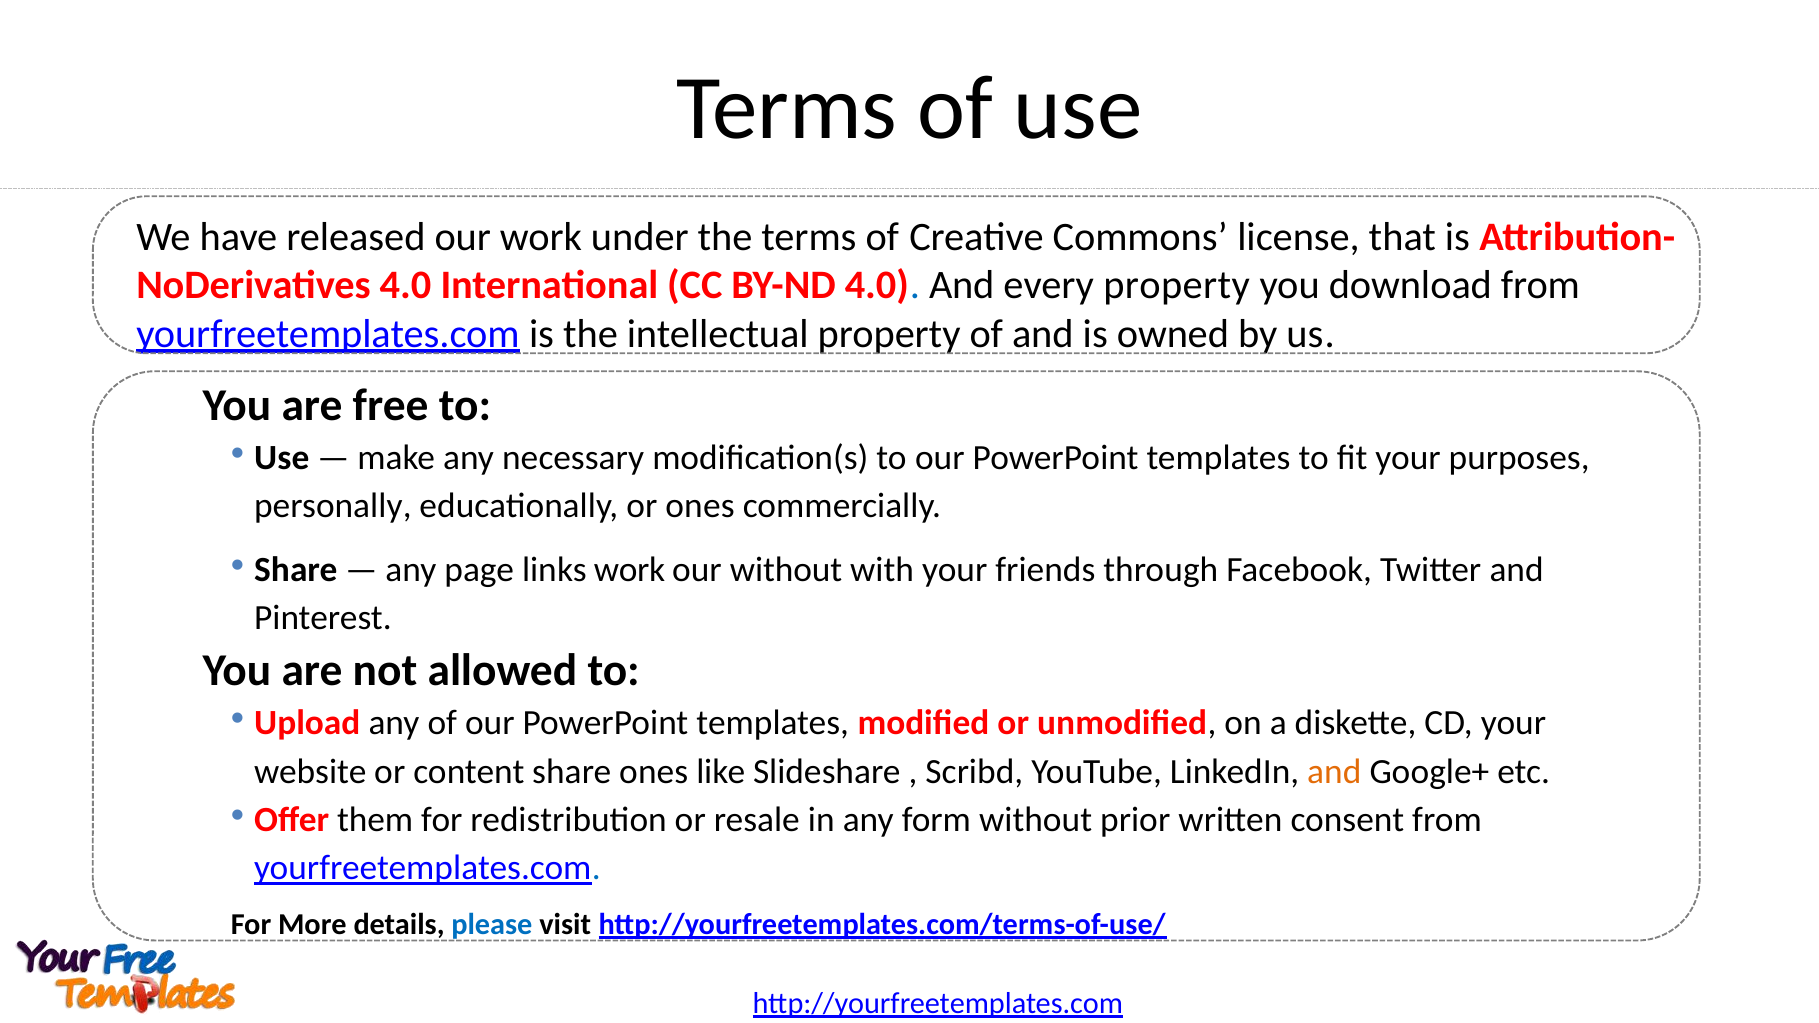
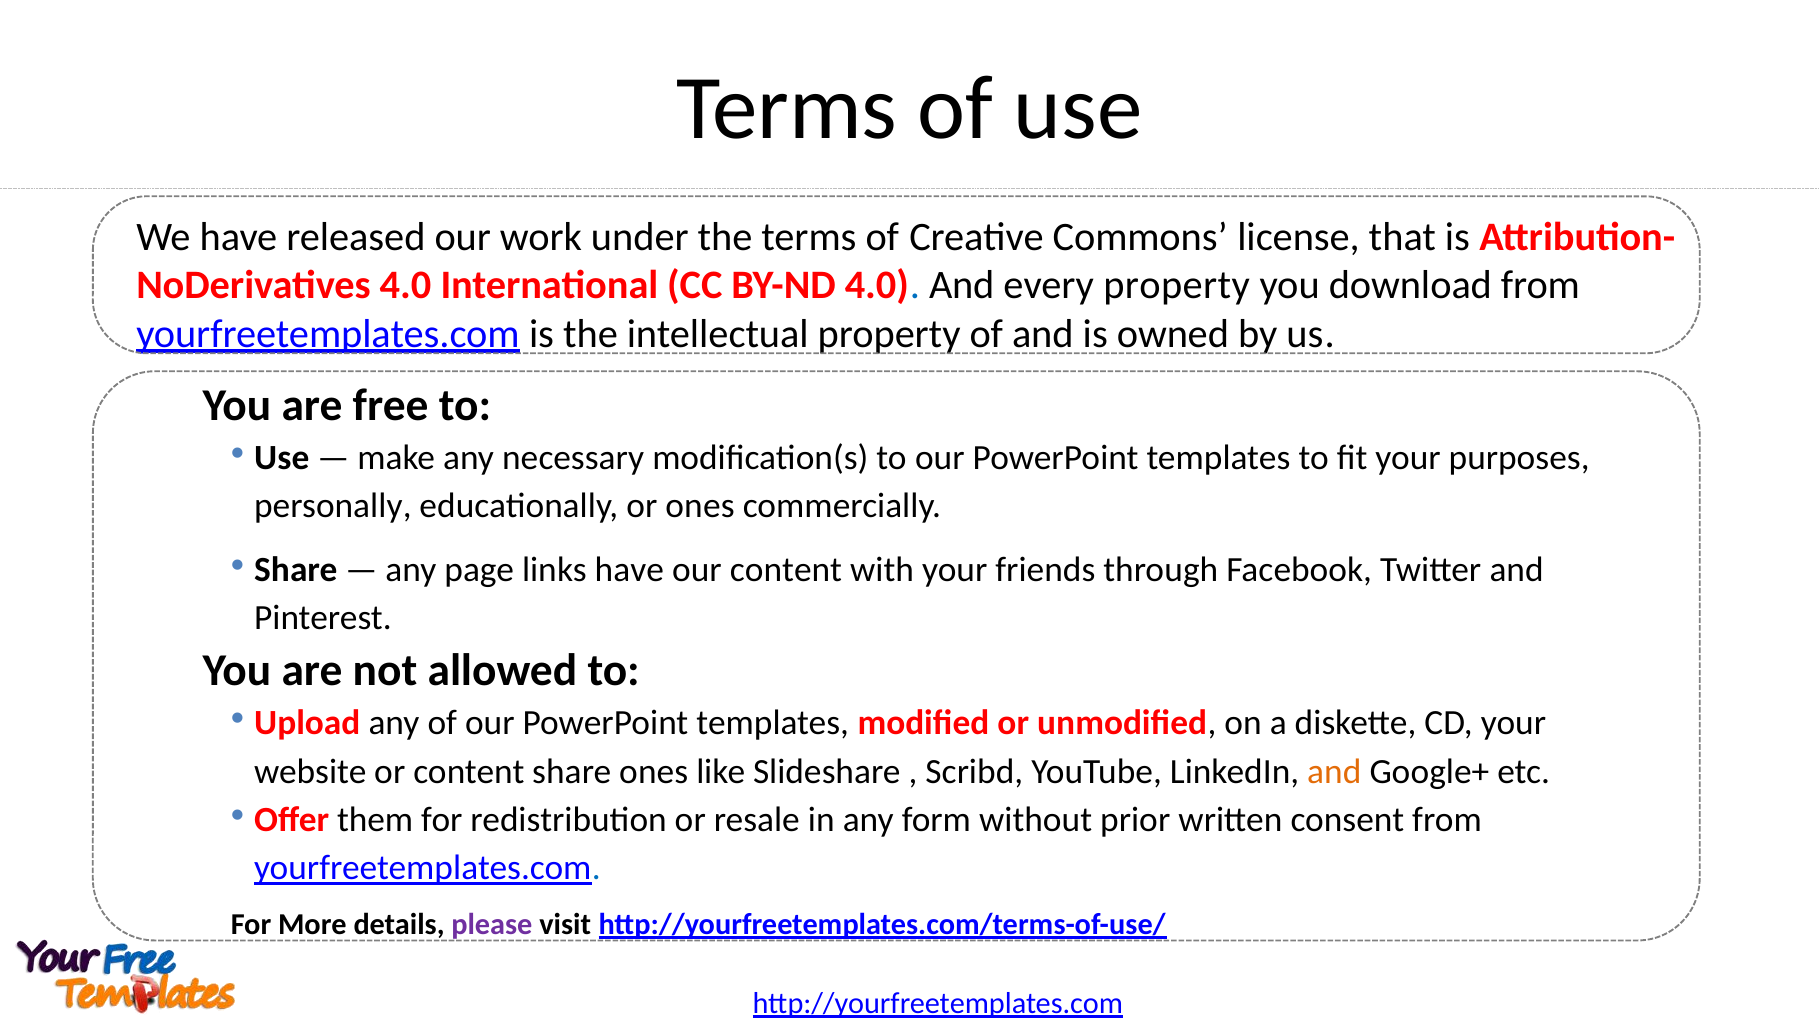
links work: work -> have
our without: without -> content
please colour: blue -> purple
